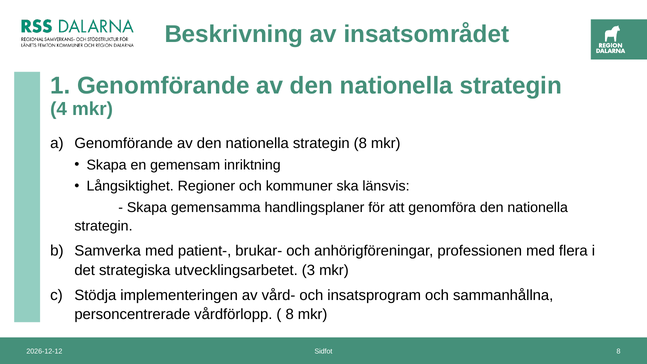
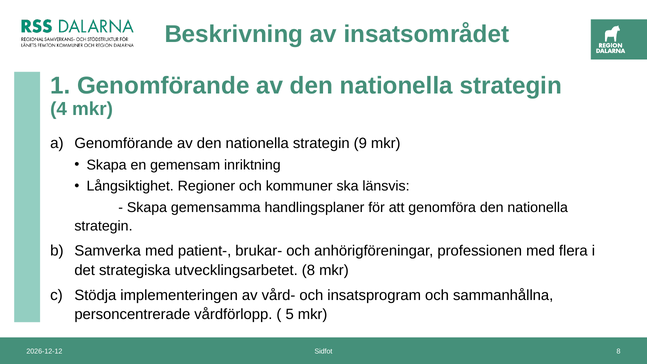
strategin 8: 8 -> 9
utvecklingsarbetet 3: 3 -> 8
8 at (290, 315): 8 -> 5
